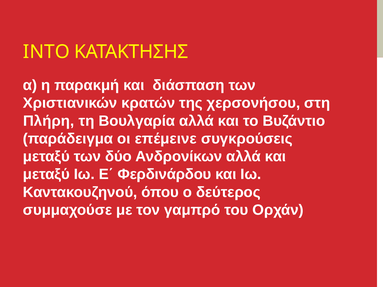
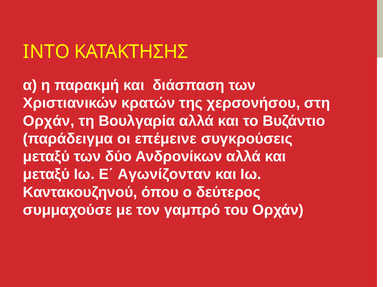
Πλήρη at (49, 121): Πλήρη -> Ορχάν
Φερδινάρδου: Φερδινάρδου -> Αγωνίζονταν
